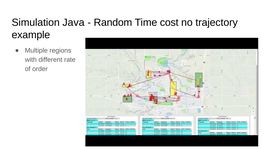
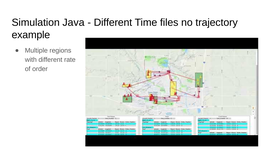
Random at (113, 22): Random -> Different
cost: cost -> files
